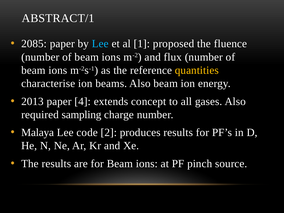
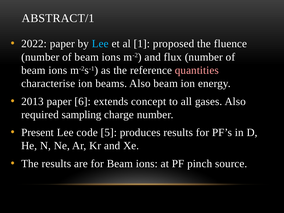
2085: 2085 -> 2022
quantities colour: yellow -> pink
4: 4 -> 6
Malaya: Malaya -> Present
2: 2 -> 5
